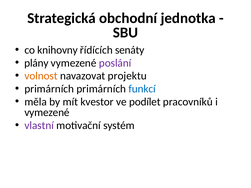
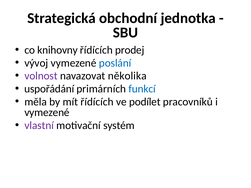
senáty: senáty -> prodej
plány: plány -> vývoj
poslání colour: purple -> blue
volnost colour: orange -> purple
projektu: projektu -> několika
primárních at (49, 89): primárních -> uspořádání
mít kvestor: kvestor -> řídících
